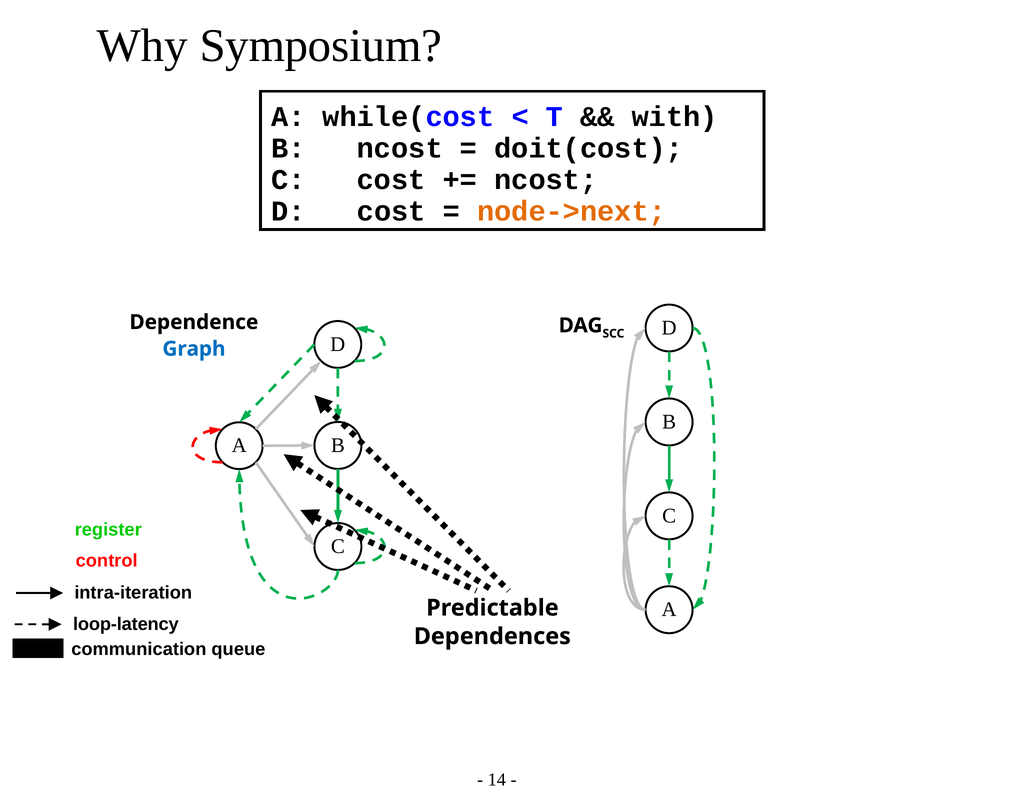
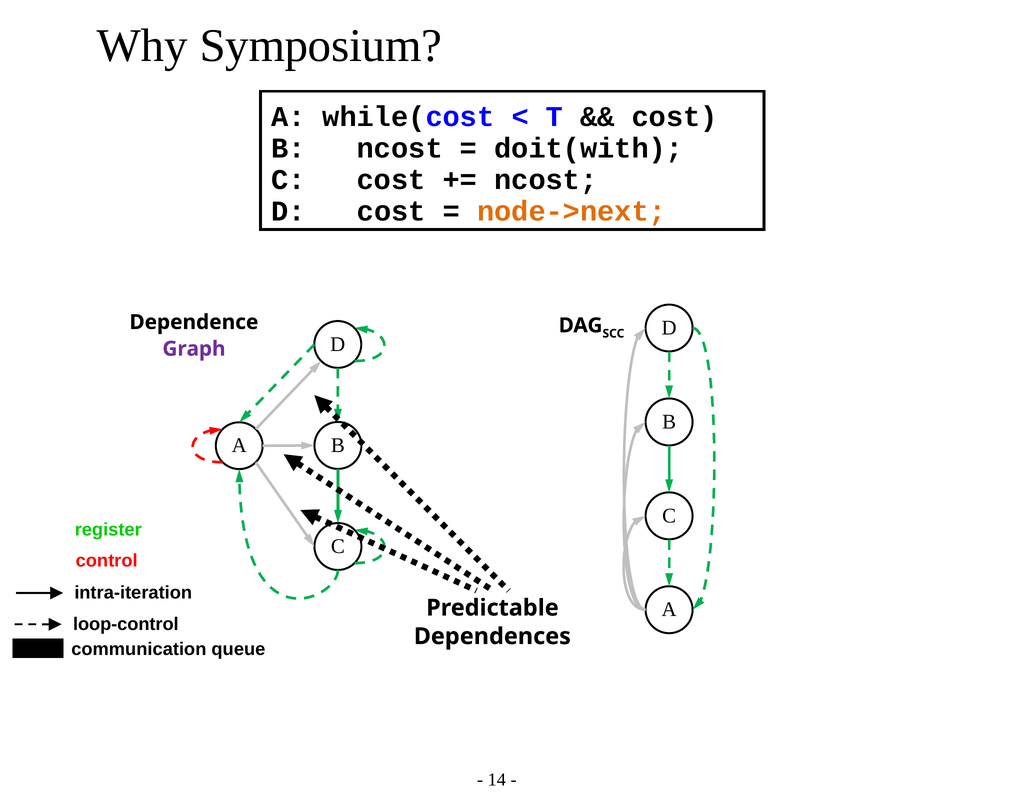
with at (675, 117): with -> cost
doit(cost: doit(cost -> doit(with
Graph colour: blue -> purple
loop-latency: loop-latency -> loop-control
